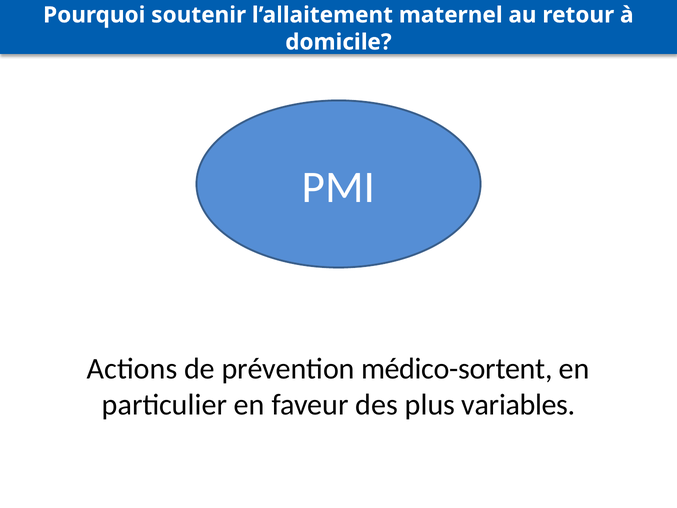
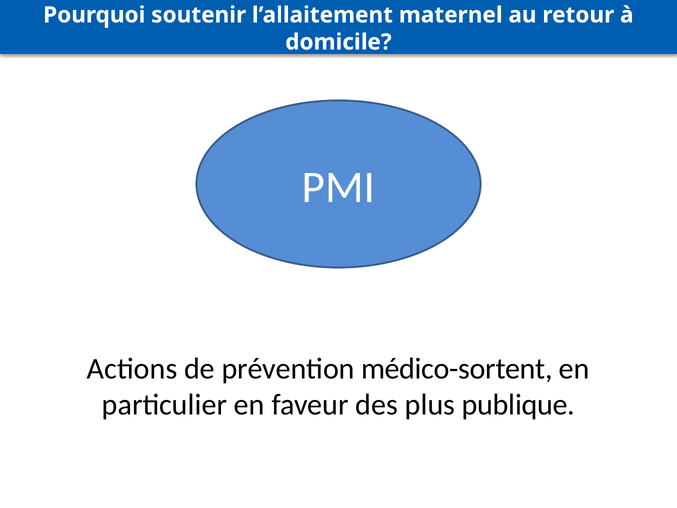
variables: variables -> publique
